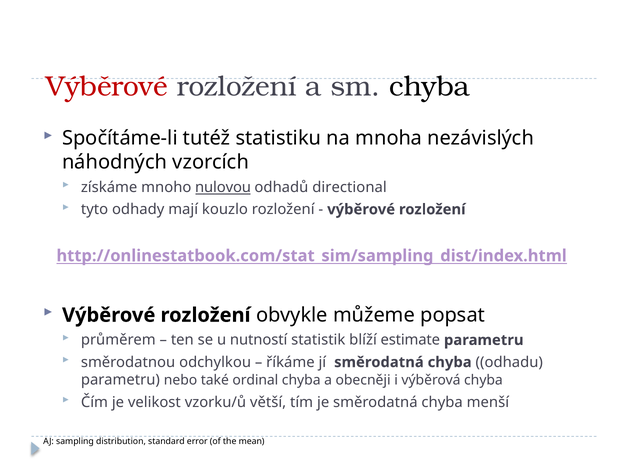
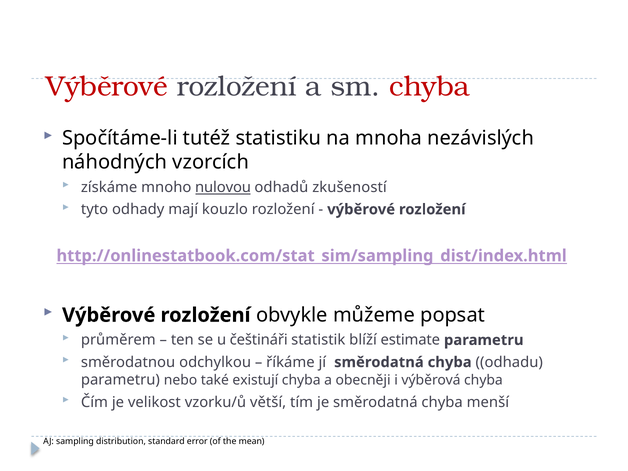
chyba at (430, 87) colour: black -> red
directional: directional -> zkušeností
nutností: nutností -> češtináři
ordinal: ordinal -> existují
